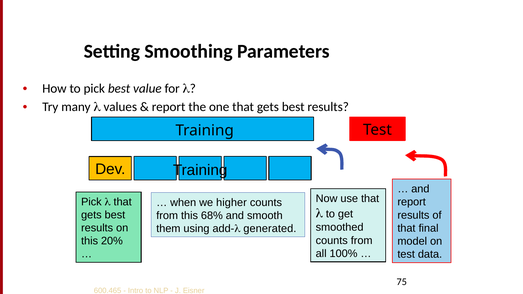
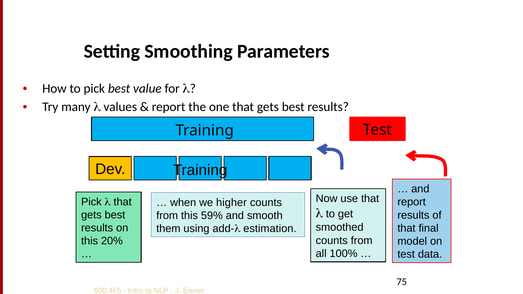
68%: 68% -> 59%
generated: generated -> estimation
